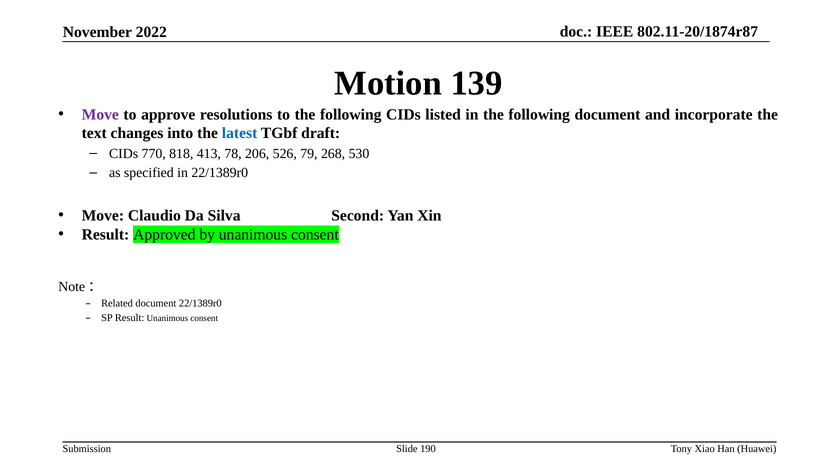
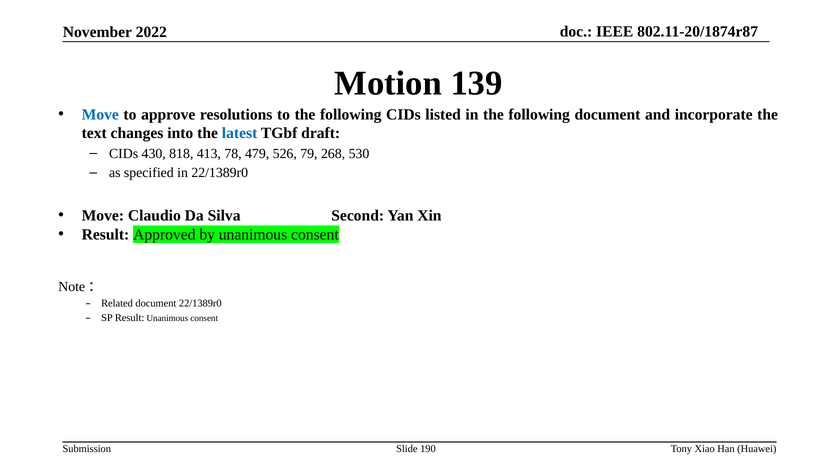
Move at (100, 114) colour: purple -> blue
770: 770 -> 430
206: 206 -> 479
